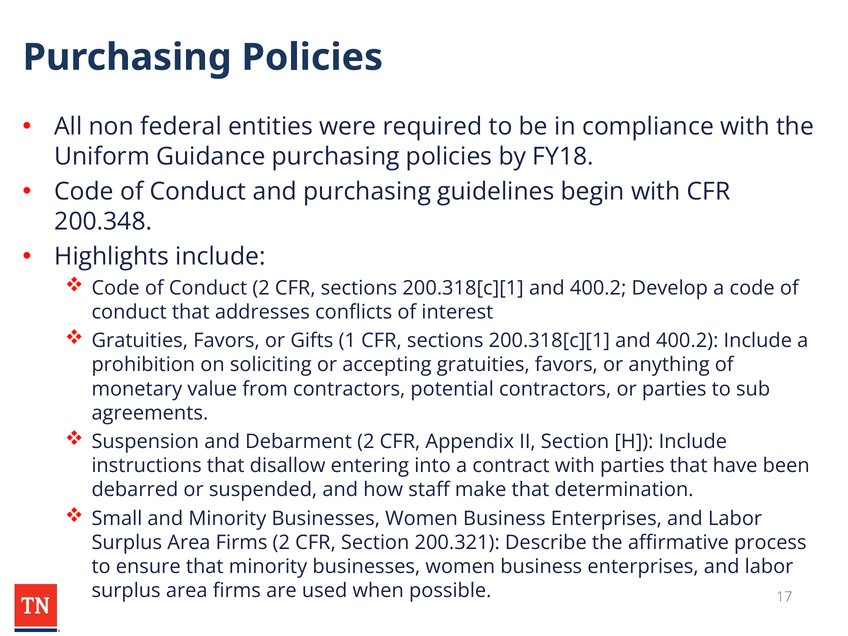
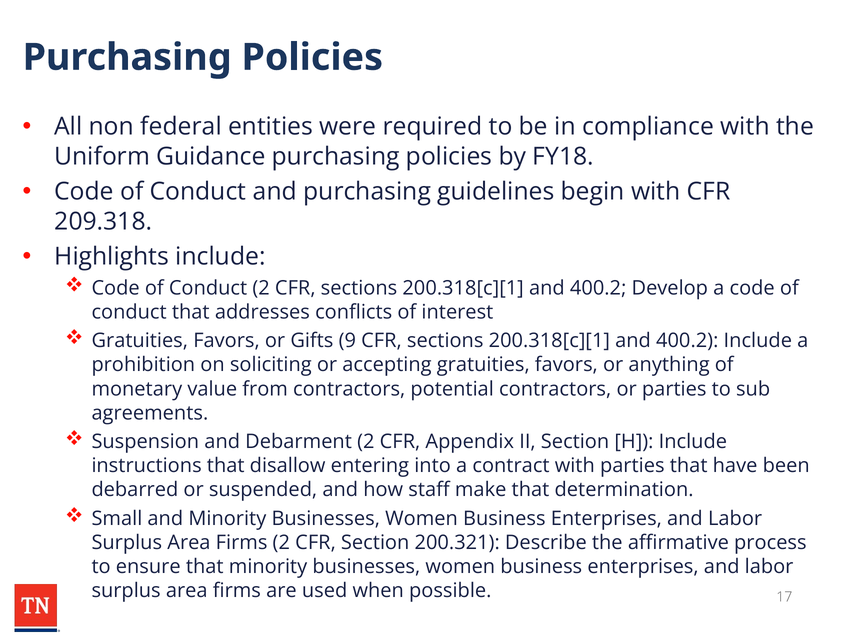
200.348: 200.348 -> 209.318
1: 1 -> 9
